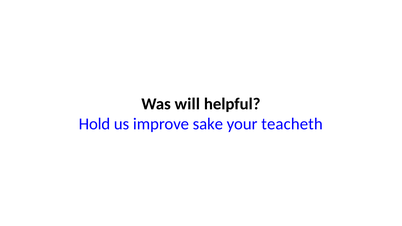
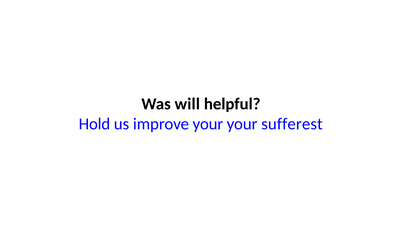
improve sake: sake -> your
teacheth: teacheth -> sufferest
